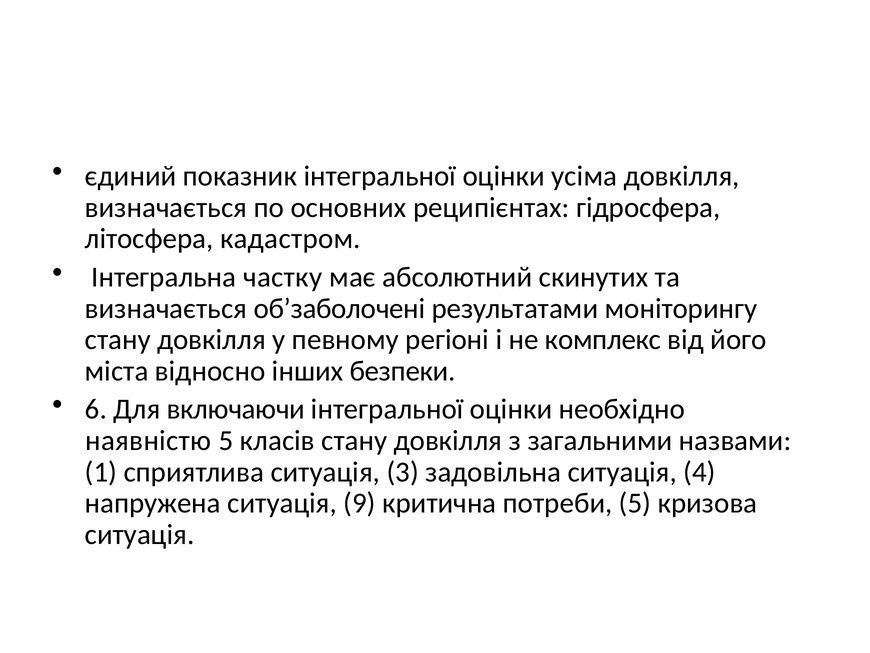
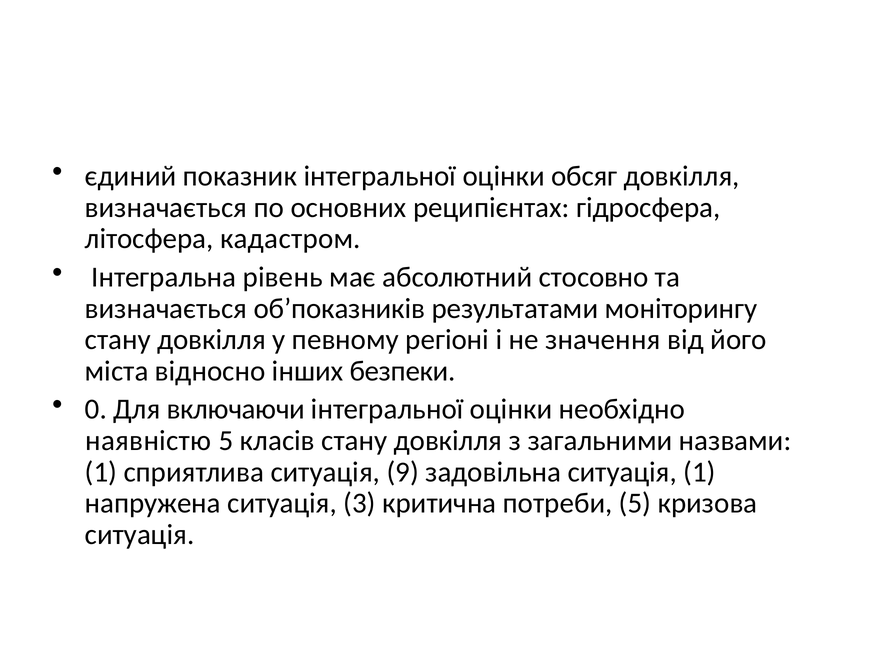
усіма: усіма -> обсяг
частку: частку -> рівень
скинутих: скинутих -> стосовно
об’заболочені: об’заболочені -> об’показників
комплекс: комплекс -> значення
6: 6 -> 0
3: 3 -> 9
ситуація 4: 4 -> 1
9: 9 -> 3
